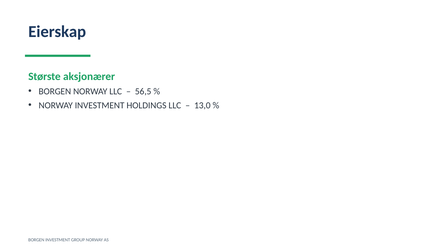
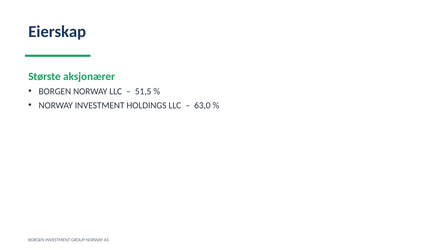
56,5: 56,5 -> 51,5
13,0: 13,0 -> 63,0
